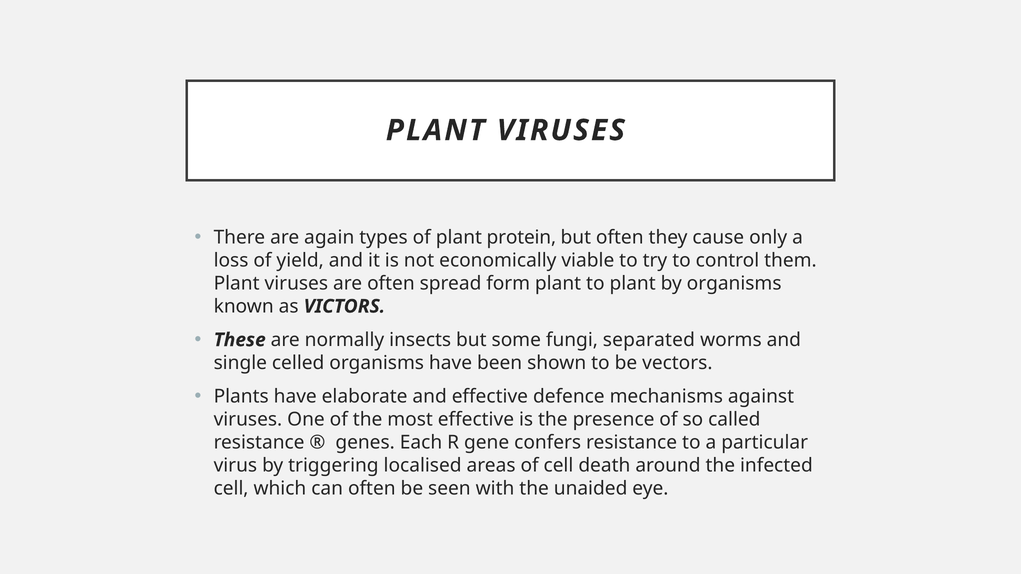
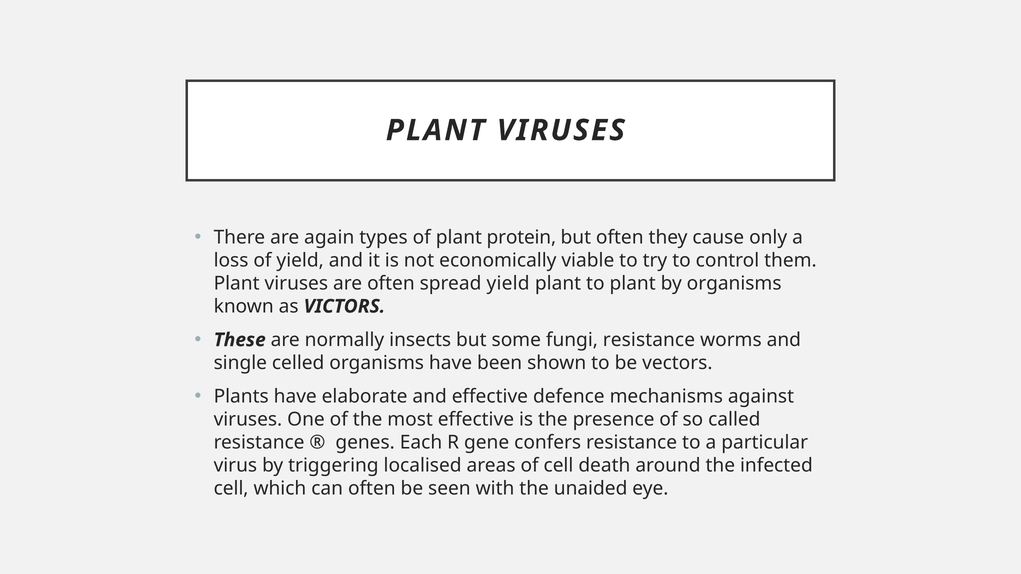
spread form: form -> yield
fungi separated: separated -> resistance
